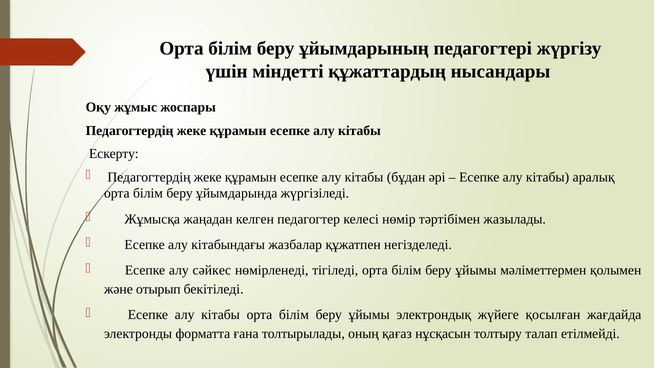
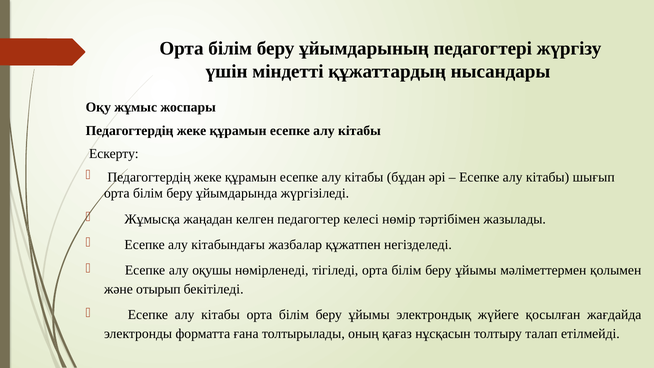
аралық: аралық -> шығып
сәйкес: сәйкес -> оқушы
